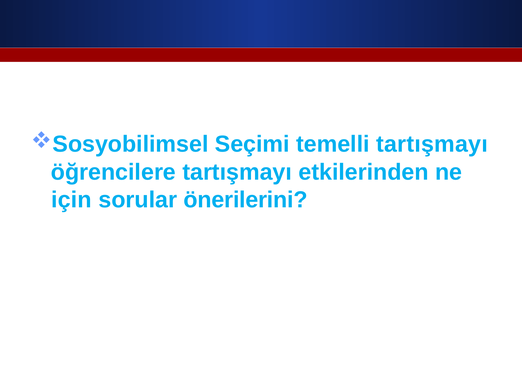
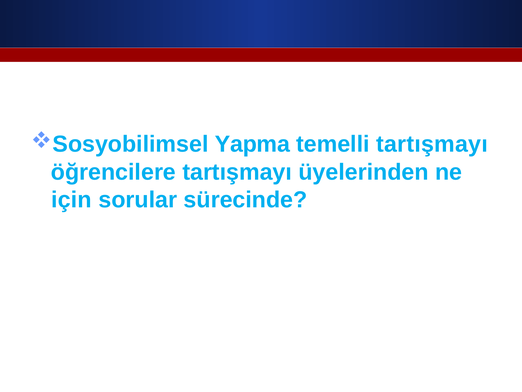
Seçimi: Seçimi -> Yapma
etkilerinden: etkilerinden -> üyelerinden
önerilerini: önerilerini -> sürecinde
